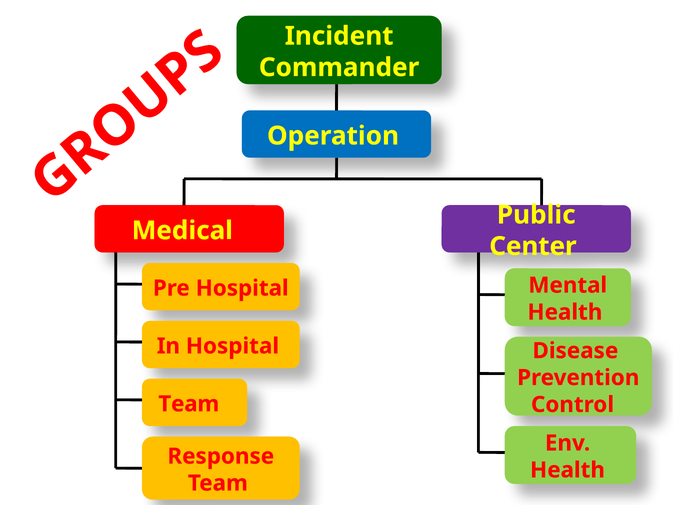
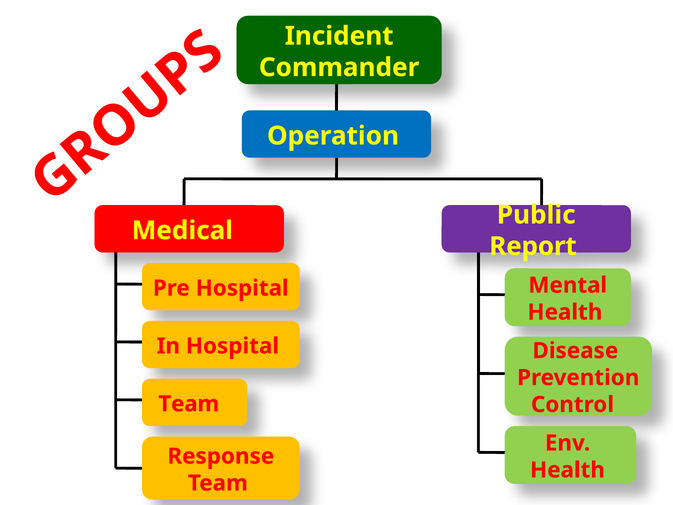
Center: Center -> Report
